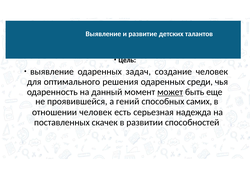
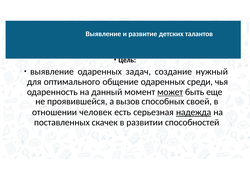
создание человек: человек -> нужный
решения: решения -> общение
гений: гений -> вызов
самих: самих -> своей
надежда underline: none -> present
